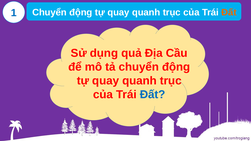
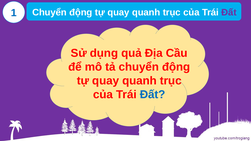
Đất at (229, 13) colour: orange -> purple
